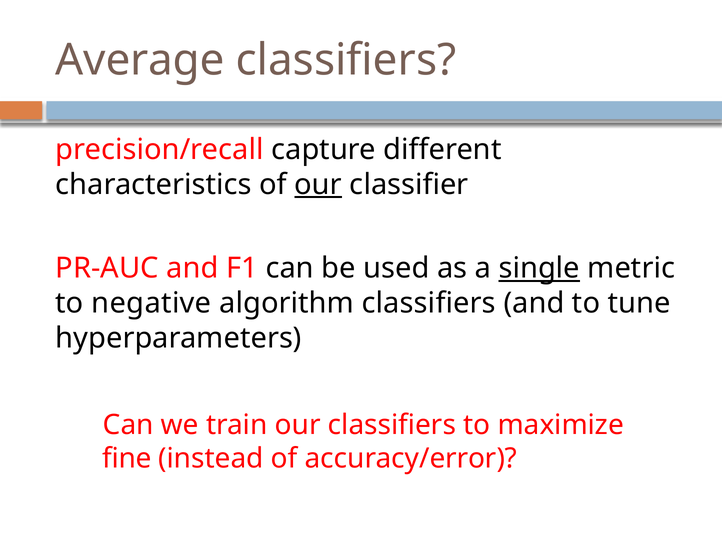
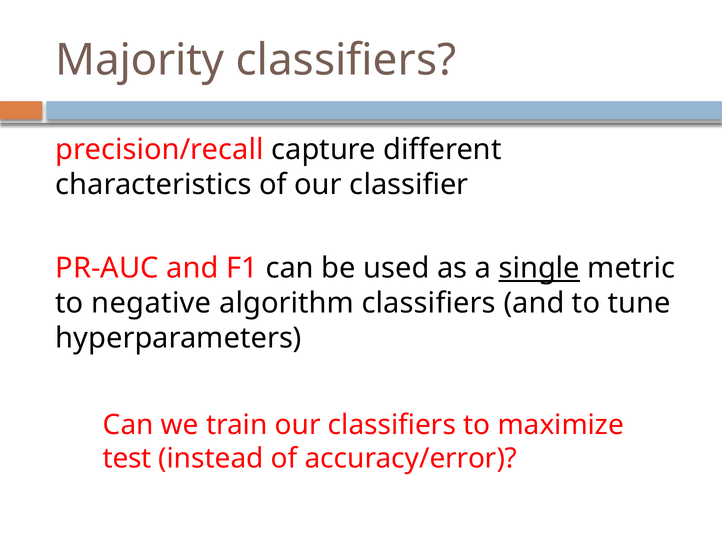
Average: Average -> Majority
our at (318, 184) underline: present -> none
fine: fine -> test
